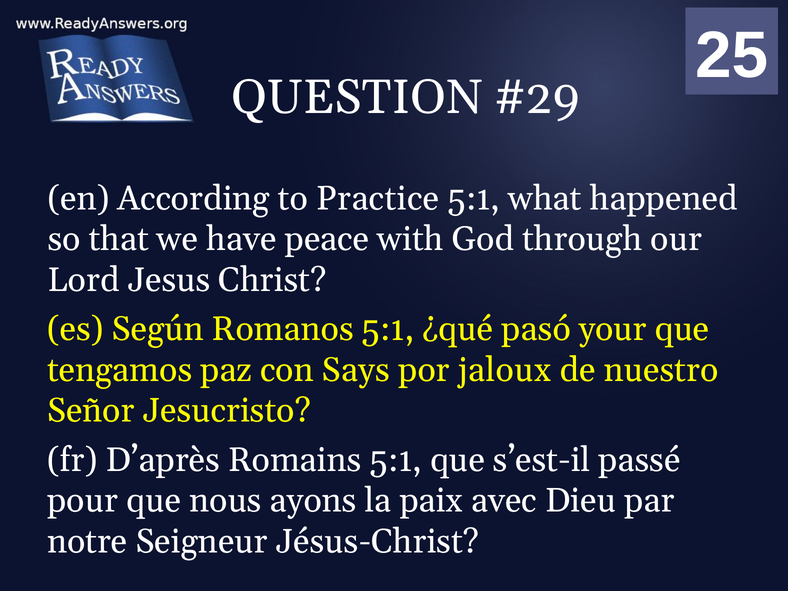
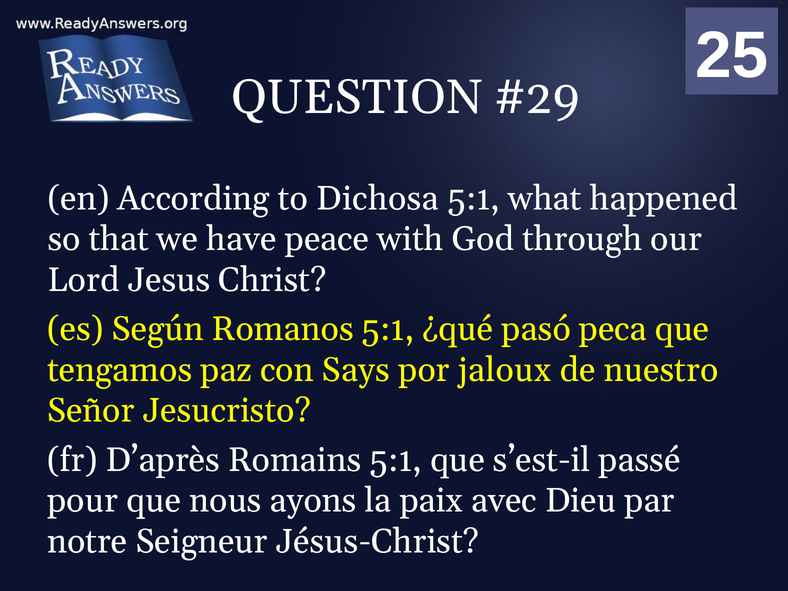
Practice: Practice -> Dichosa
your: your -> peca
